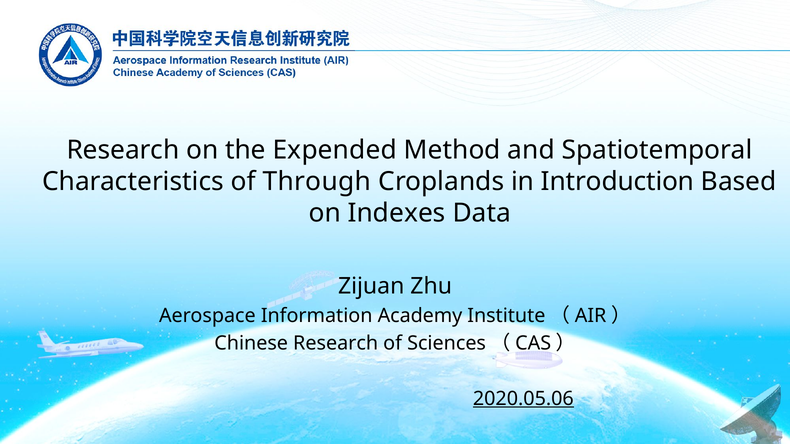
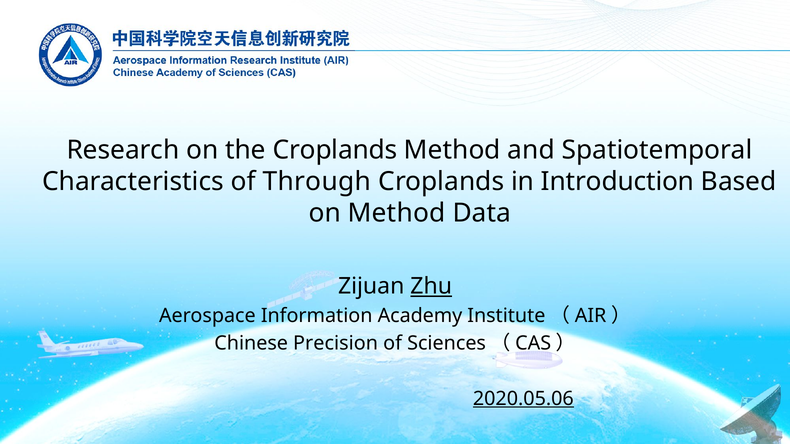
the Expended: Expended -> Croplands
on Indexes: Indexes -> Method
Zhu underline: none -> present
Chinese Research: Research -> Precision
